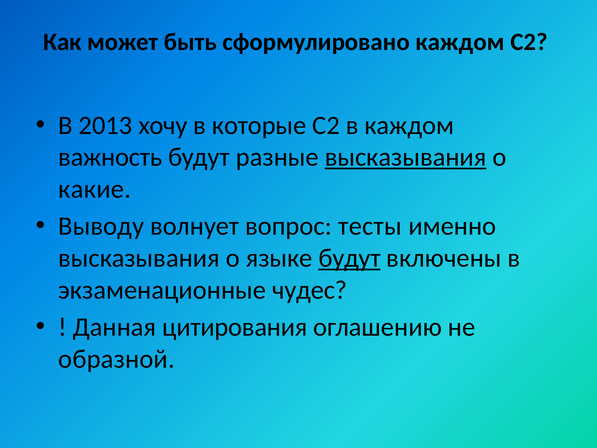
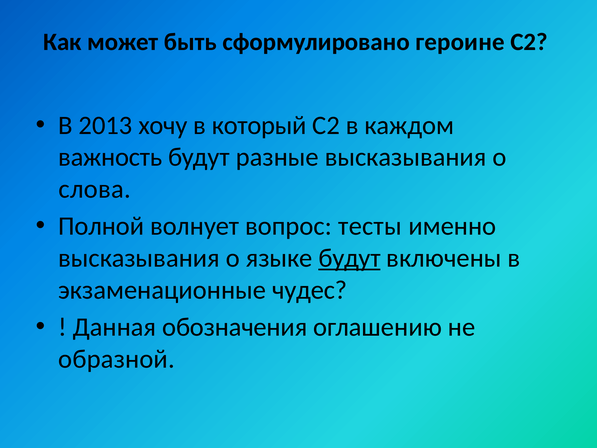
сформулировано каждом: каждом -> героине
которые: которые -> который
высказывания at (406, 157) underline: present -> none
какие: какие -> слова
Выводу: Выводу -> Полной
цитирования: цитирования -> обозначения
